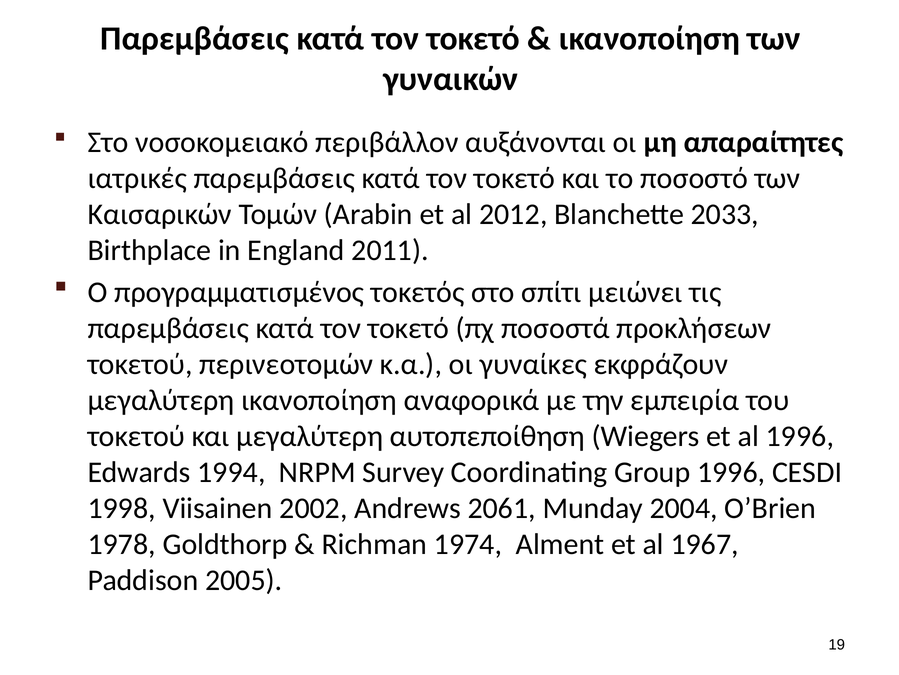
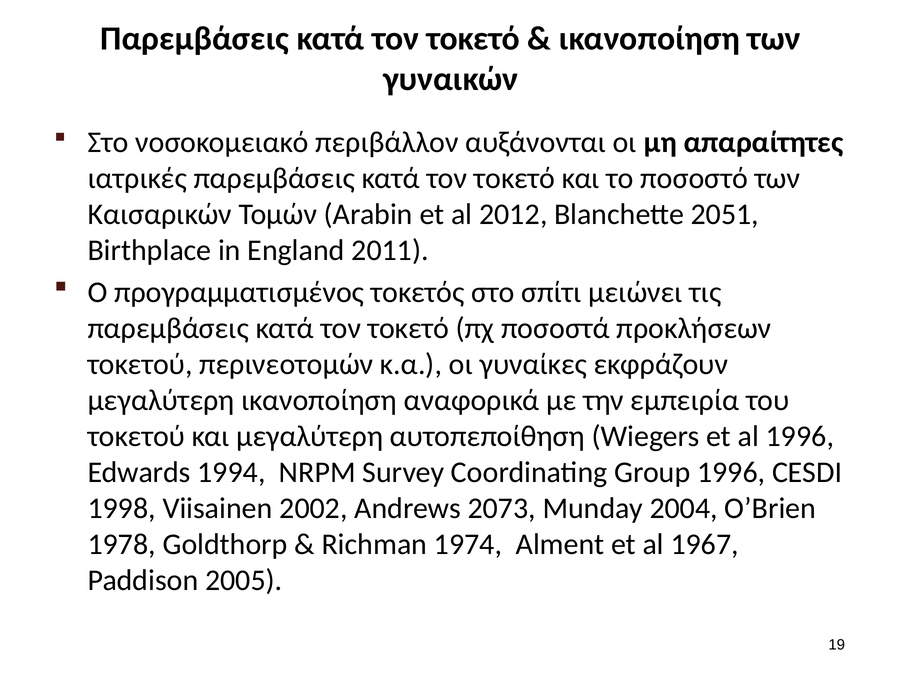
2033: 2033 -> 2051
2061: 2061 -> 2073
